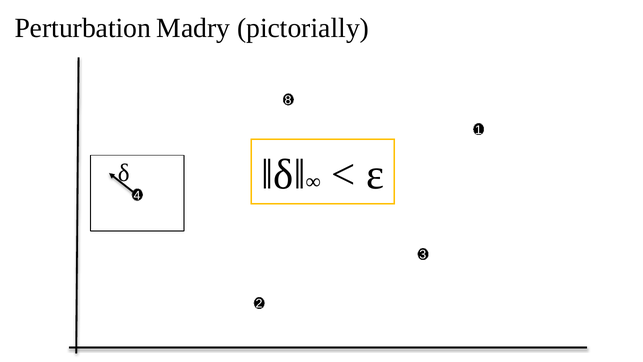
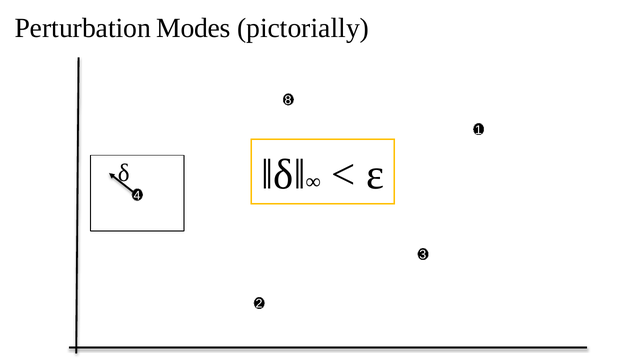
Madry: Madry -> Modes
